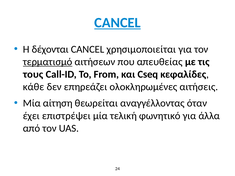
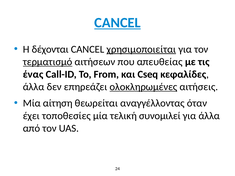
χρησιμοποιείται underline: none -> present
τους: τους -> ένας
κάθε at (34, 87): κάθε -> άλλα
ολοκληρωμένες underline: none -> present
επιστρέψει: επιστρέψει -> τοποθεσίες
φωνητικό: φωνητικό -> συνομιλεί
